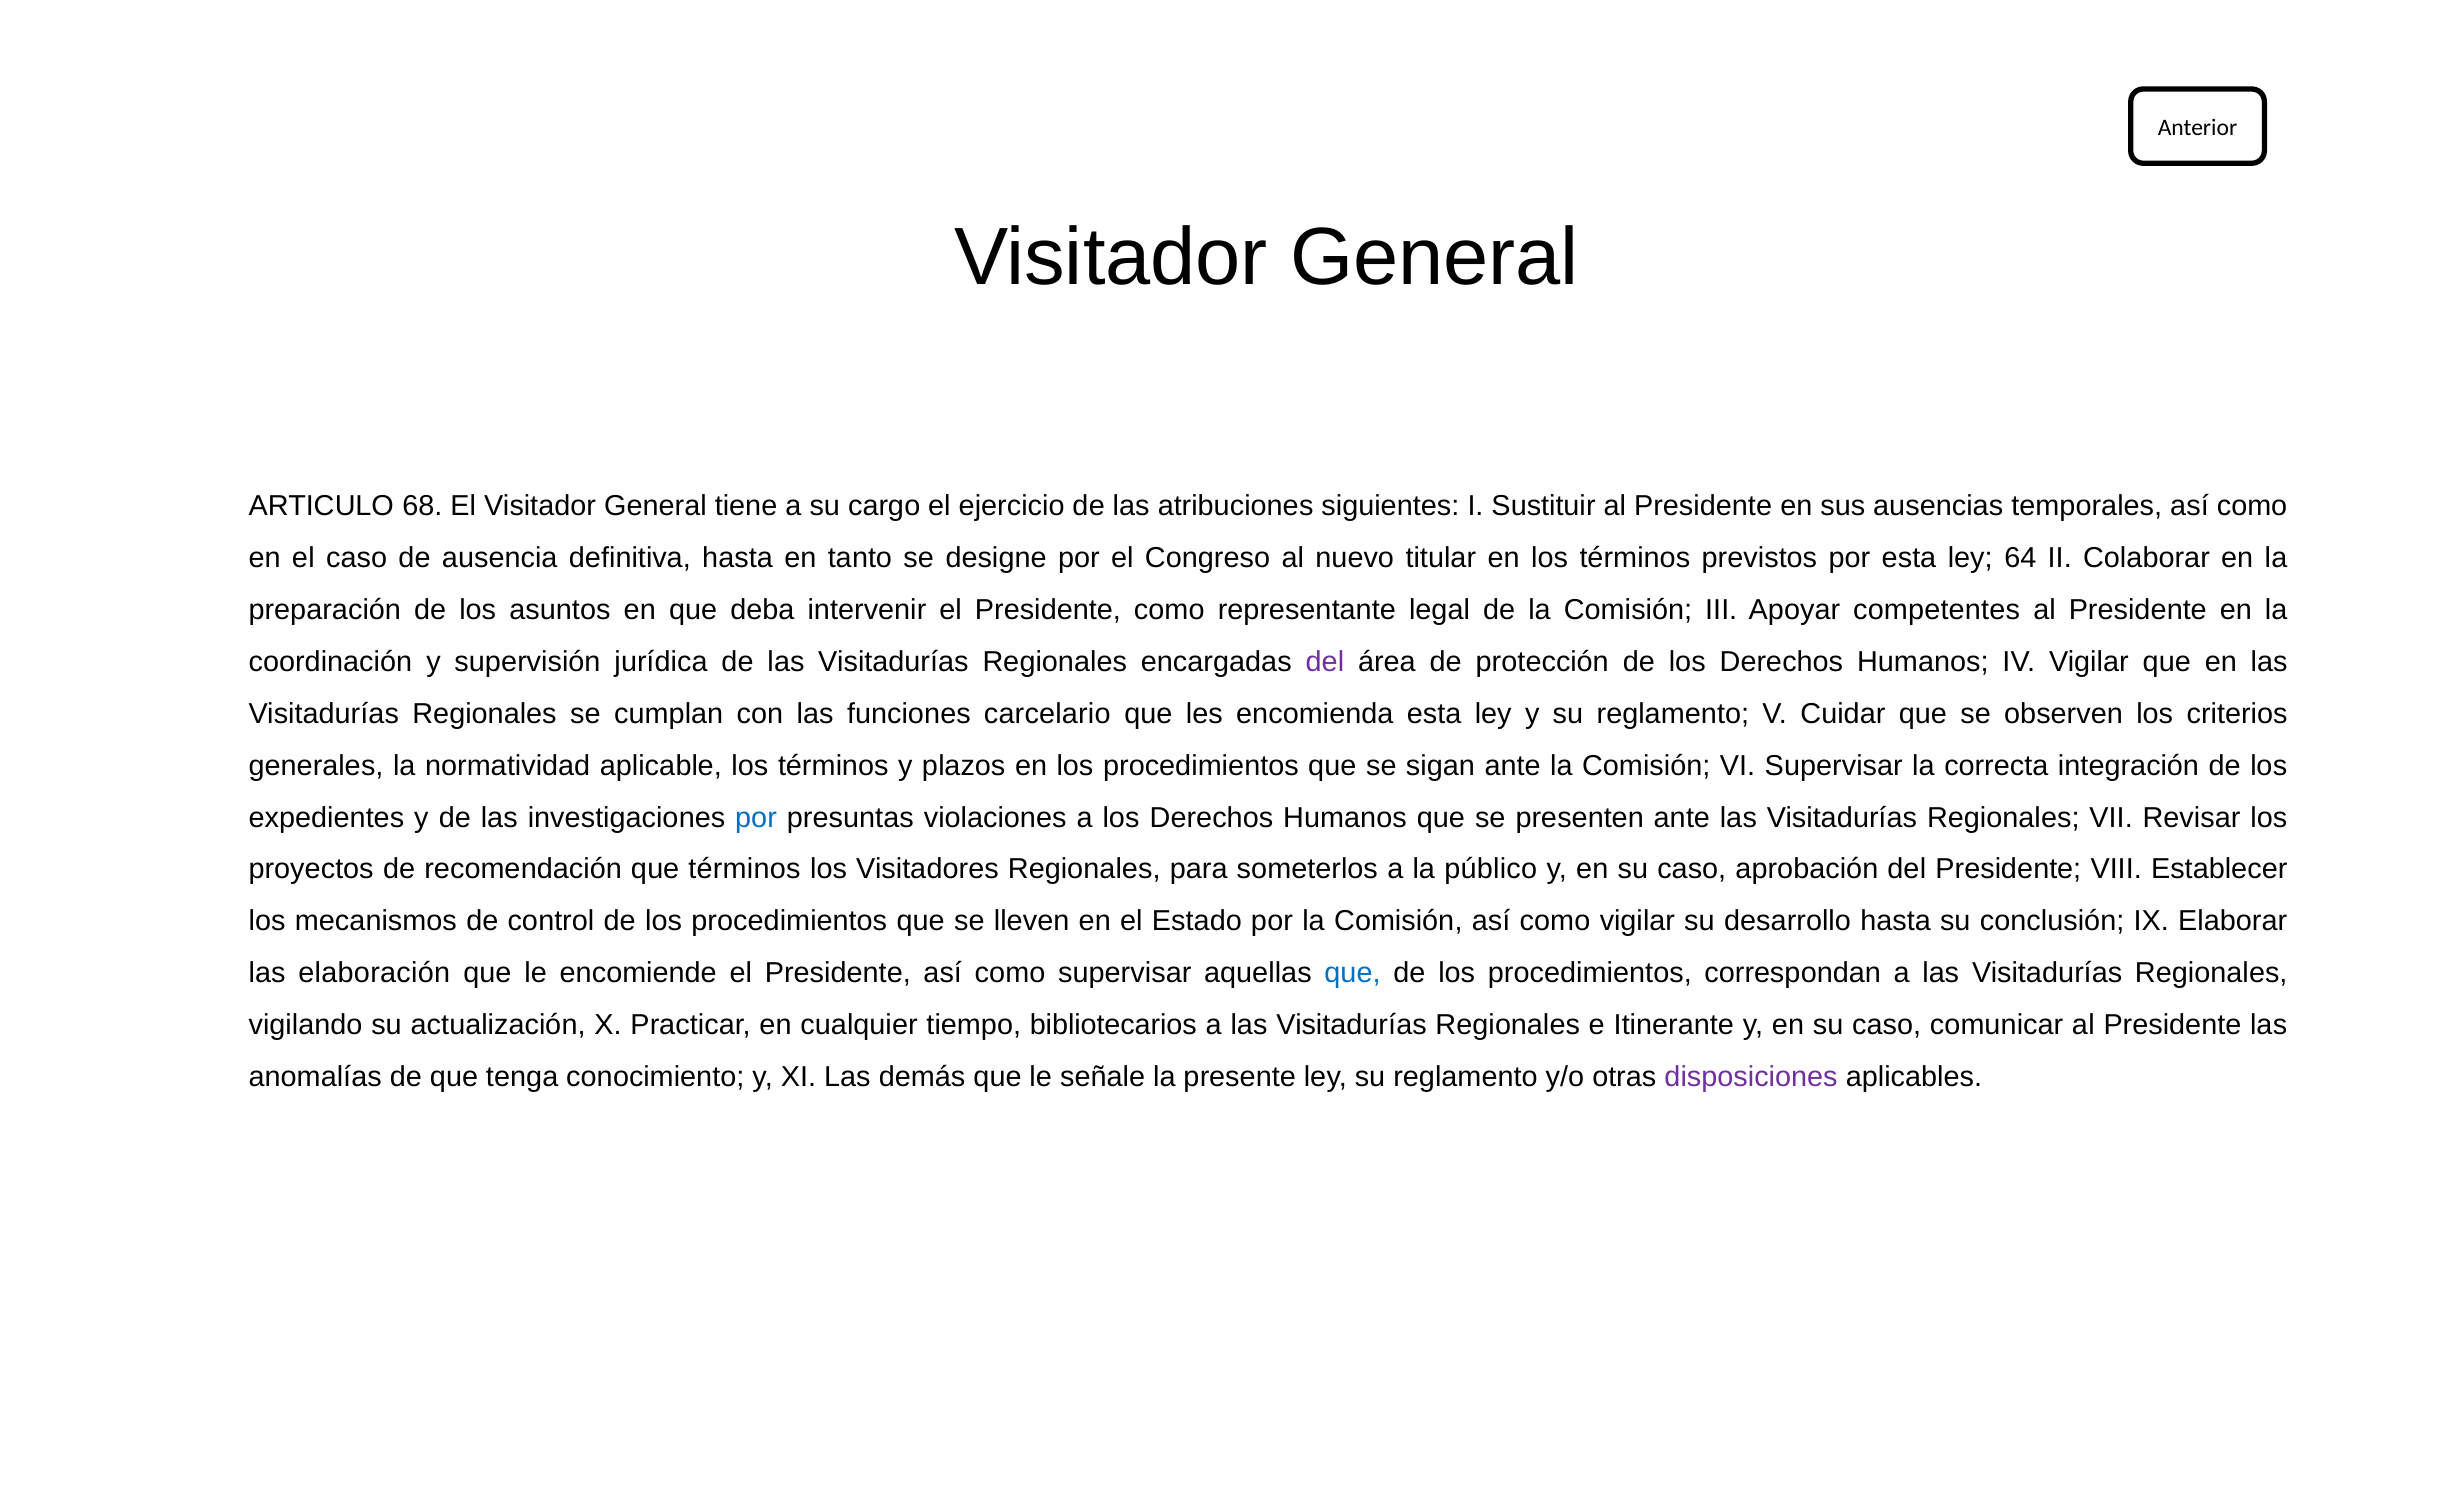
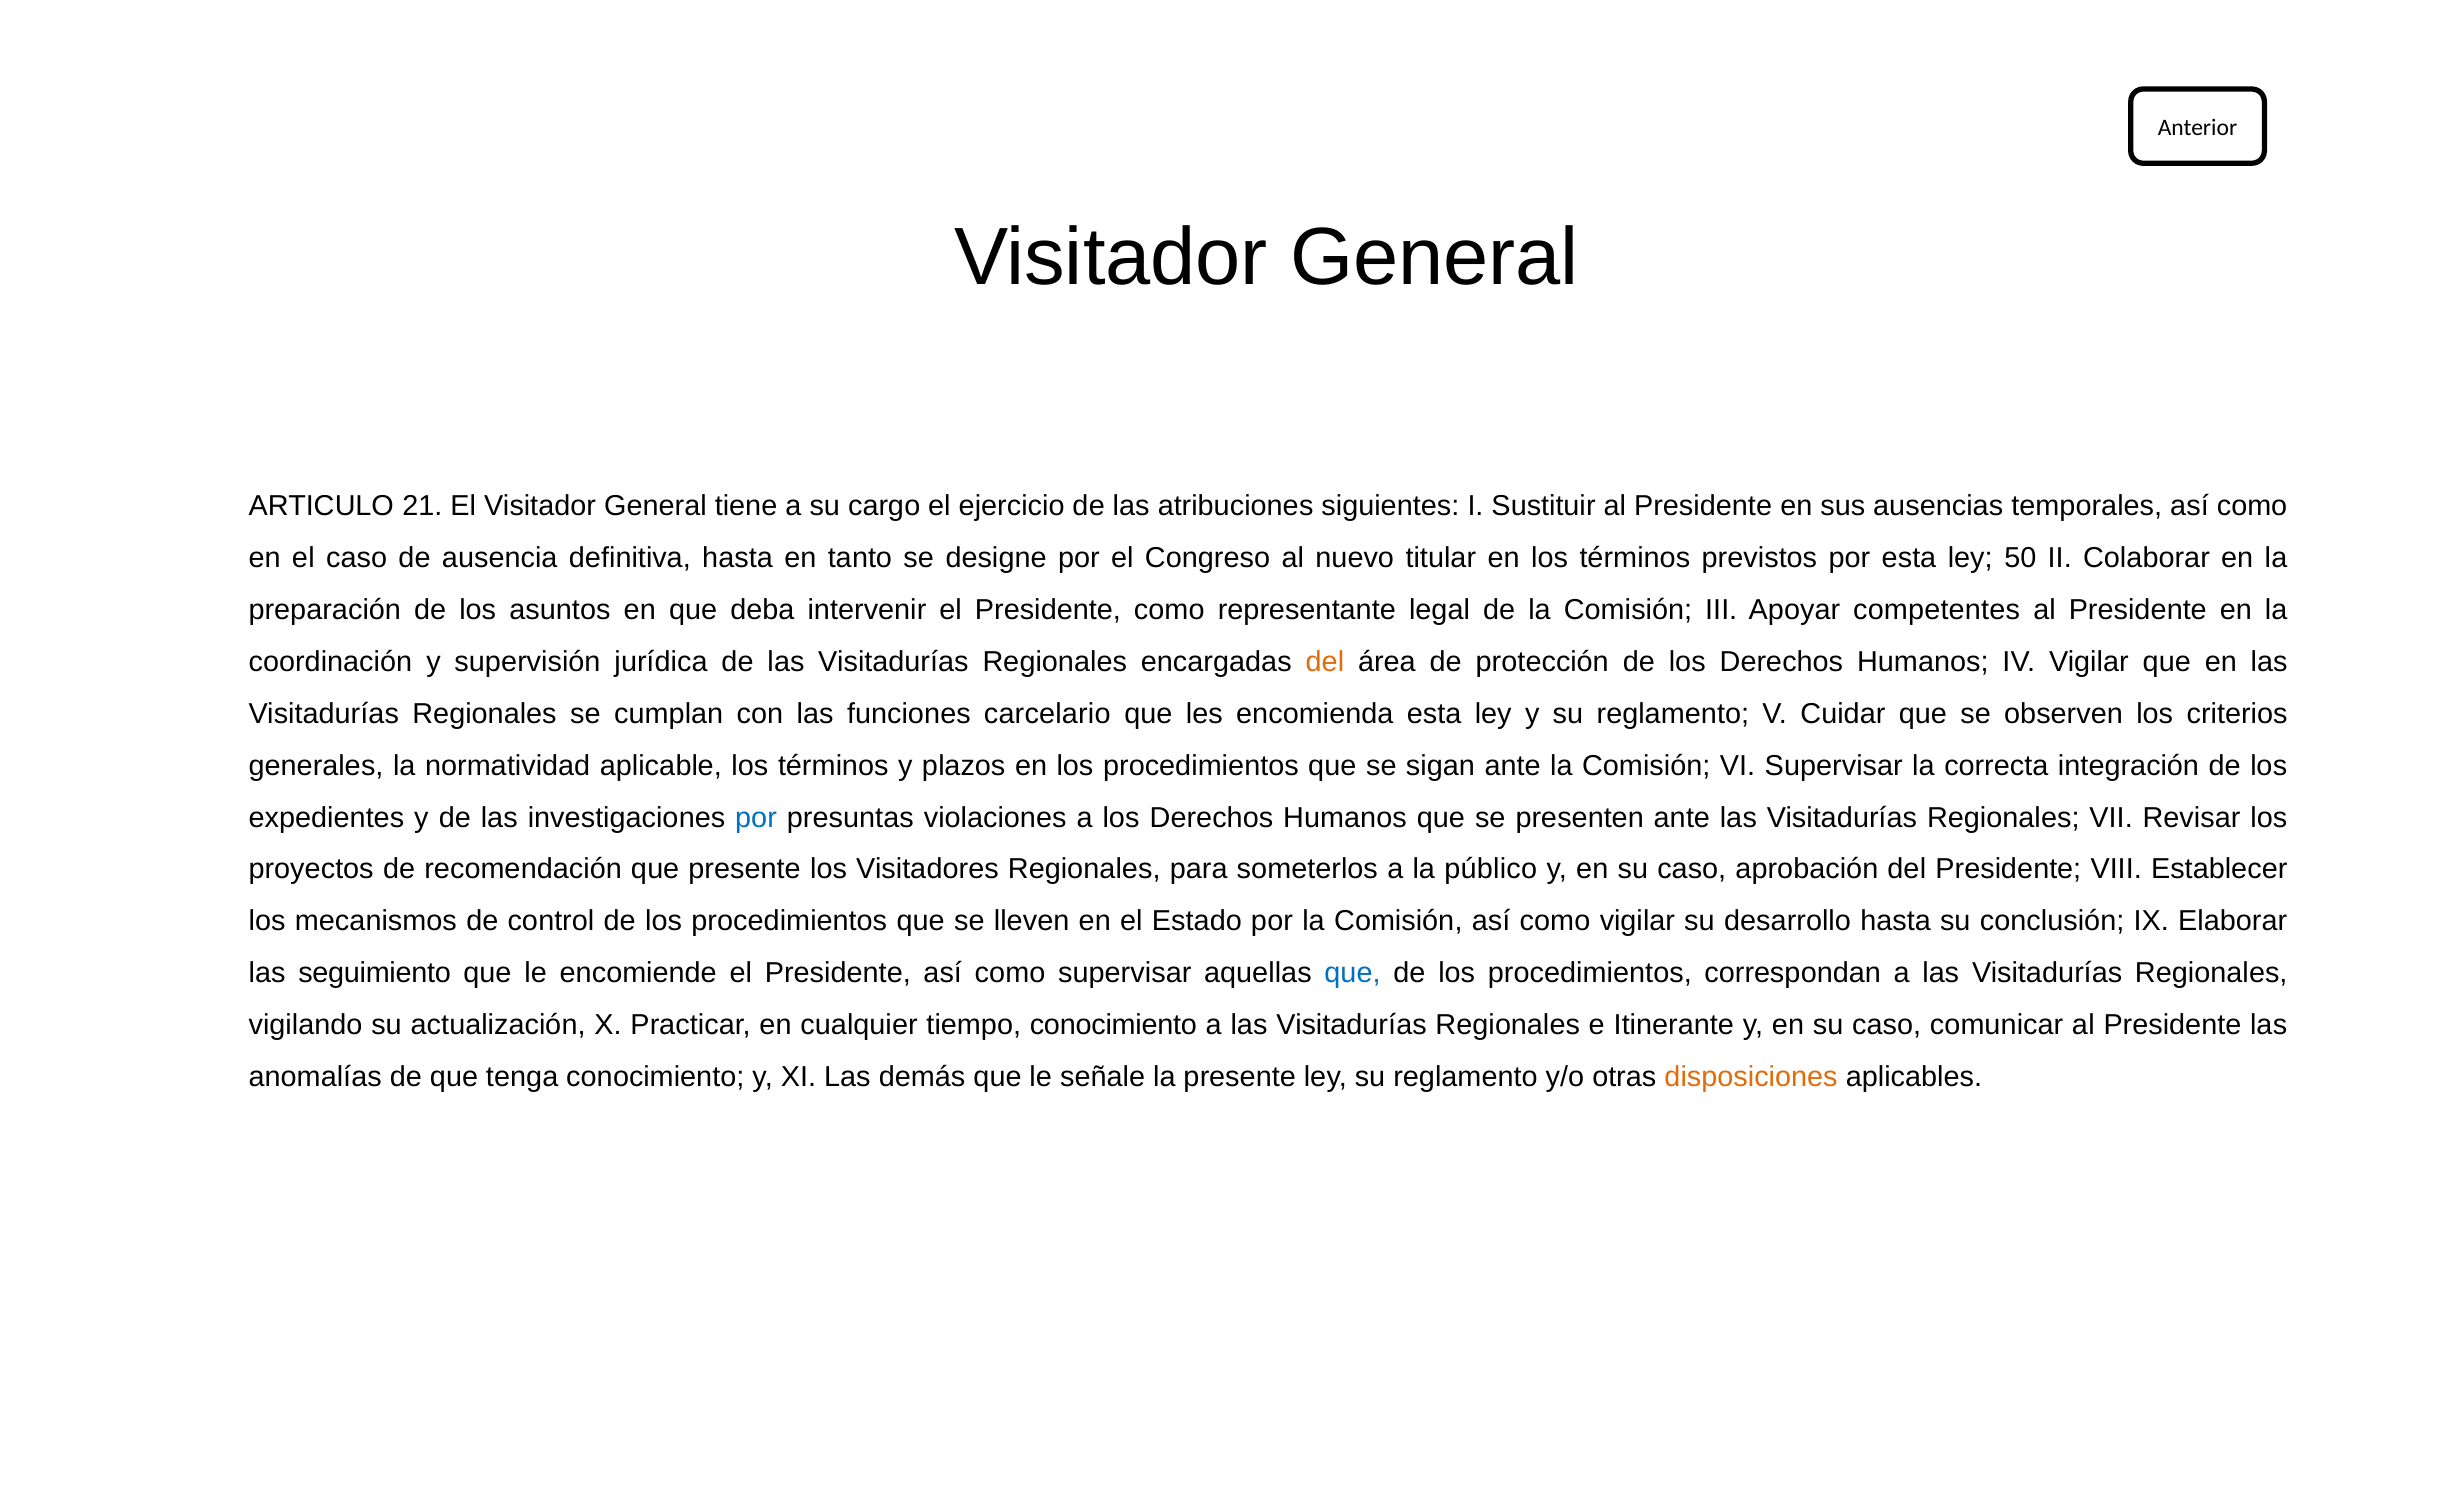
68: 68 -> 21
64: 64 -> 50
del at (1325, 662) colour: purple -> orange
que términos: términos -> presente
elaboración: elaboración -> seguimiento
tiempo bibliotecarios: bibliotecarios -> conocimiento
disposiciones colour: purple -> orange
